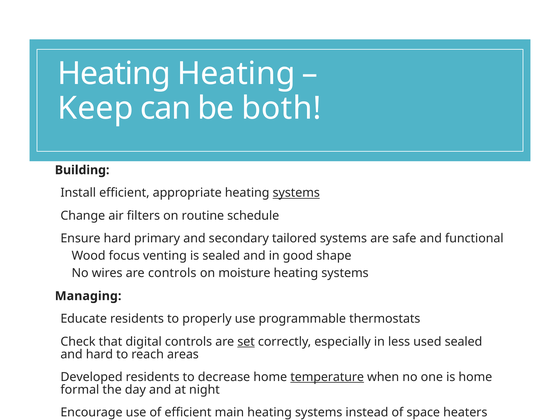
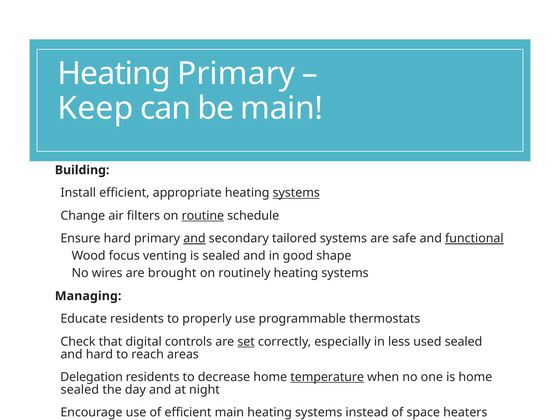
Heating Heating: Heating -> Primary
be both: both -> main
routine underline: none -> present
and at (194, 238) underline: none -> present
functional underline: none -> present
are controls: controls -> brought
moisture: moisture -> routinely
Developed: Developed -> Delegation
formal at (80, 390): formal -> sealed
